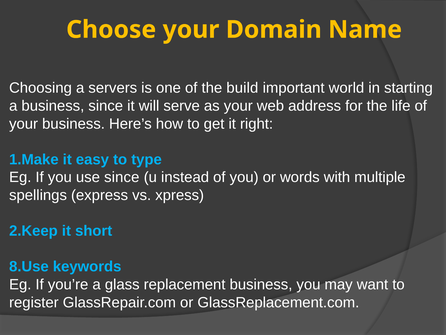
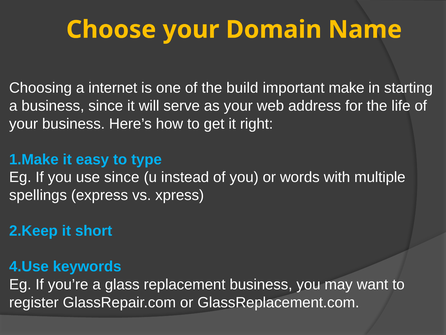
servers: servers -> internet
world: world -> make
8.Use: 8.Use -> 4.Use
